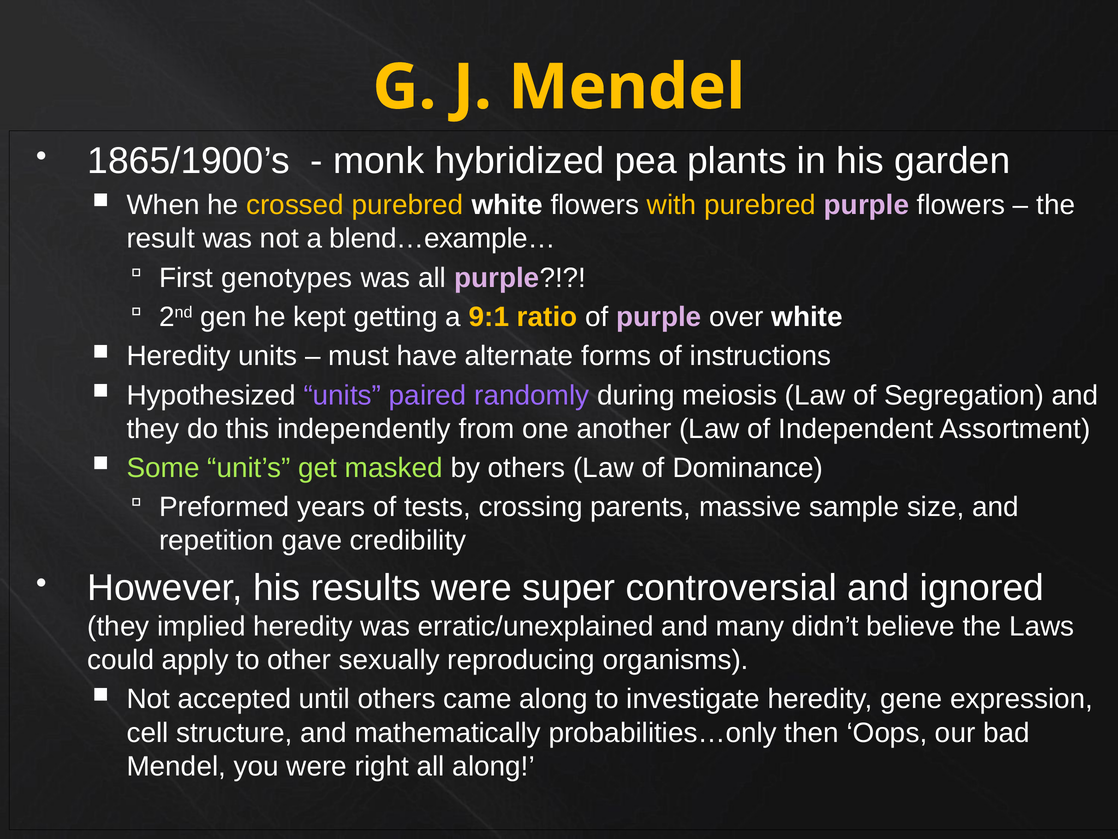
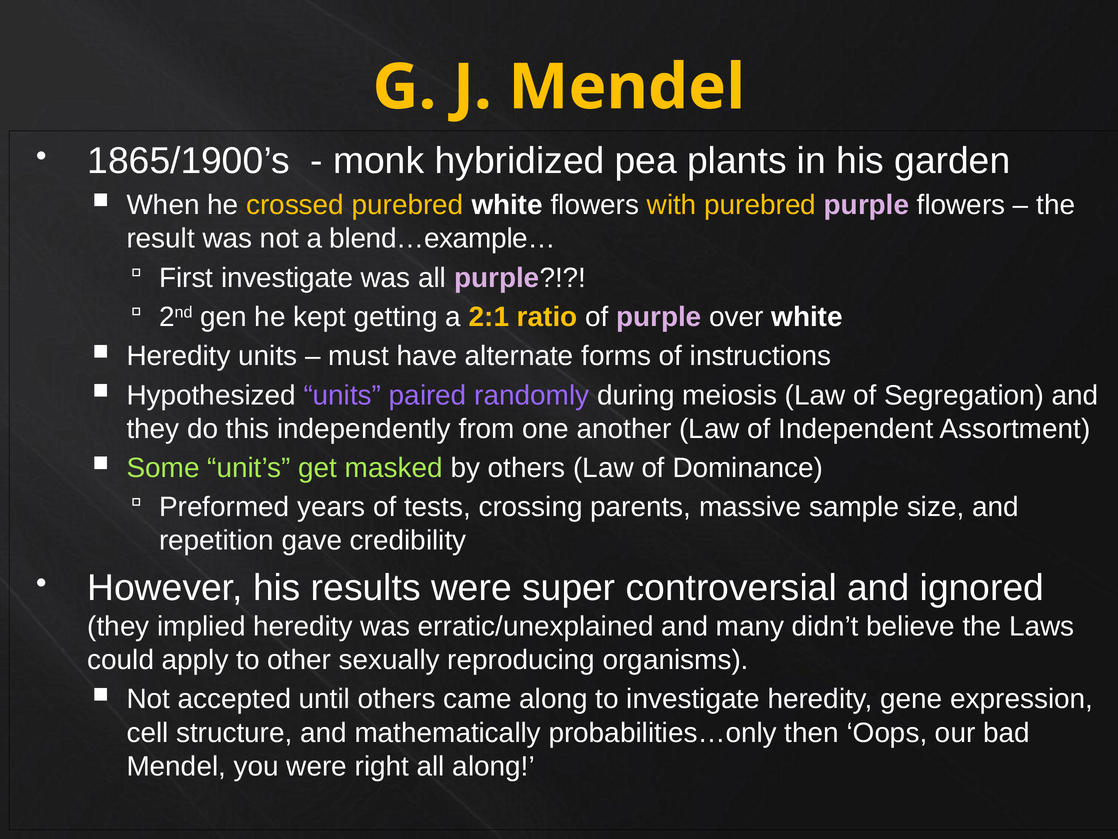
First genotypes: genotypes -> investigate
9:1: 9:1 -> 2:1
